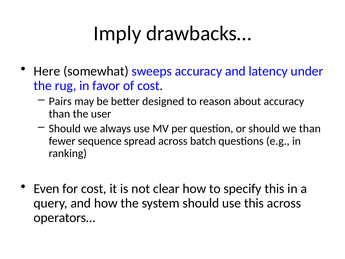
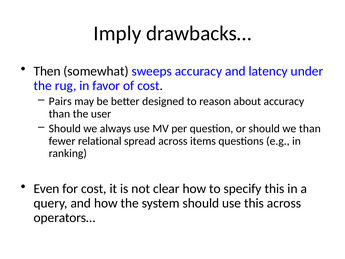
Here: Here -> Then
sequence: sequence -> relational
batch: batch -> items
